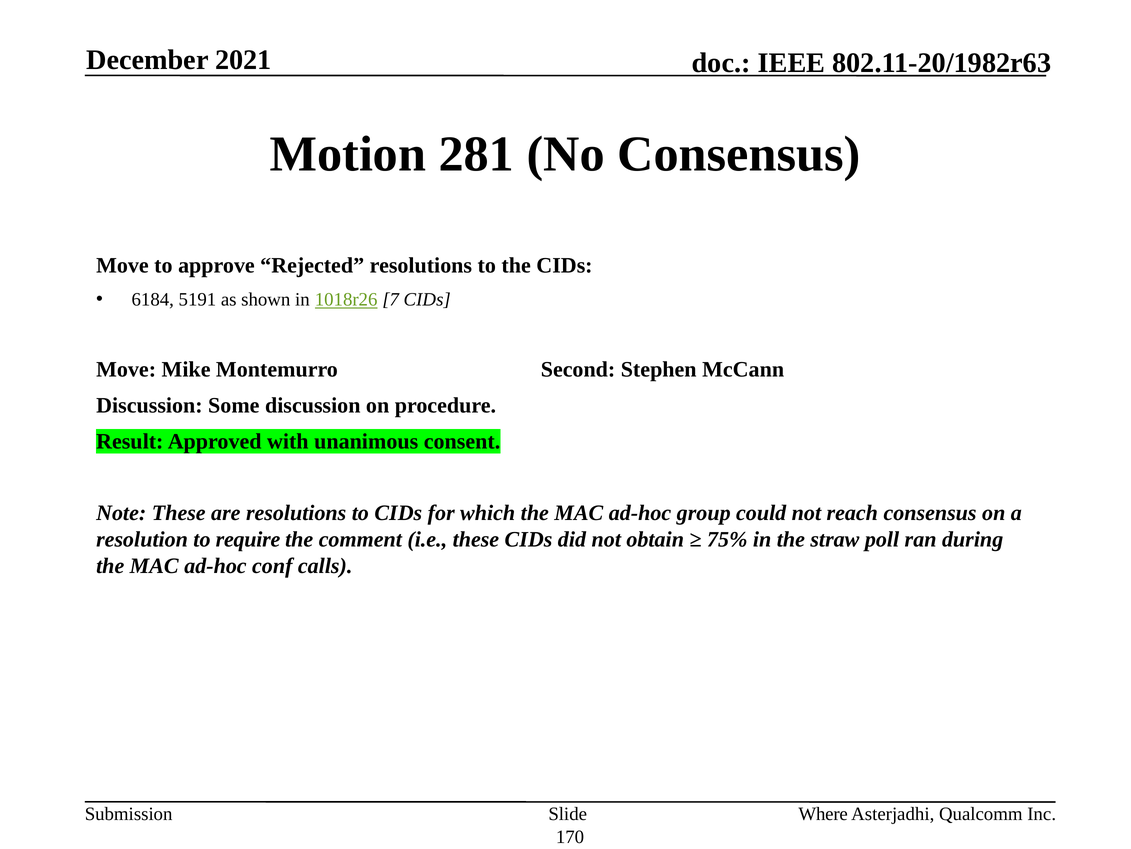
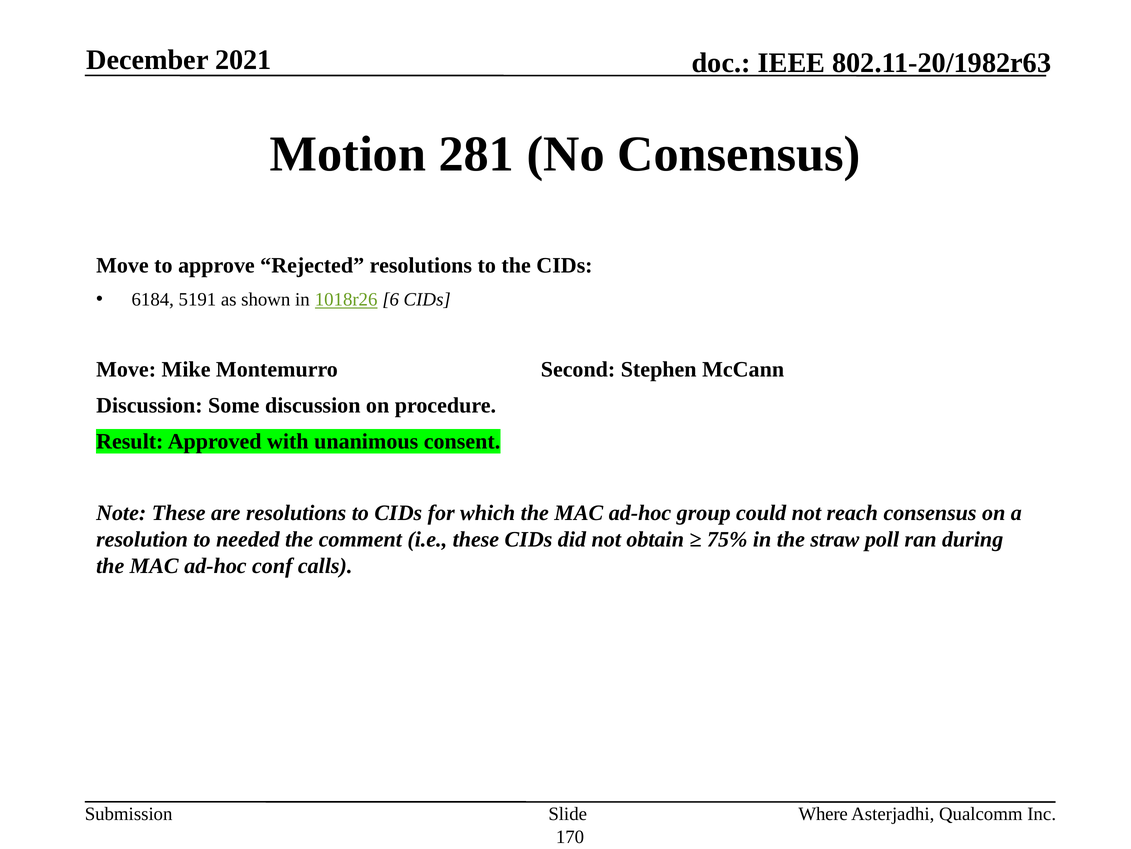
7: 7 -> 6
require: require -> needed
